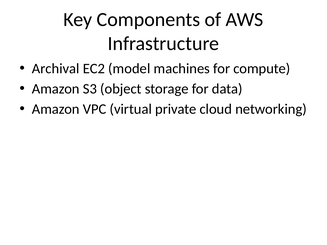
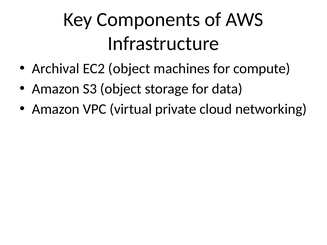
EC2 model: model -> object
